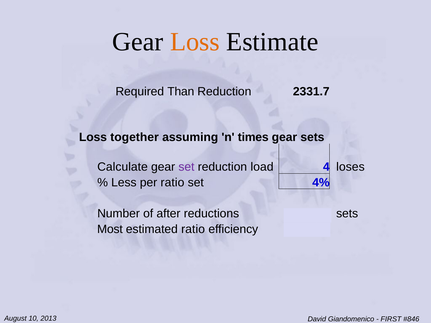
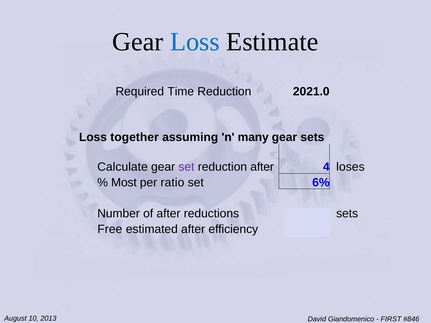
Loss at (195, 42) colour: orange -> blue
Than: Than -> Time
2331.7: 2331.7 -> 2021.0
times: times -> many
reduction load: load -> after
Less: Less -> Most
4%: 4% -> 6%
Most: Most -> Free
estimated ratio: ratio -> after
